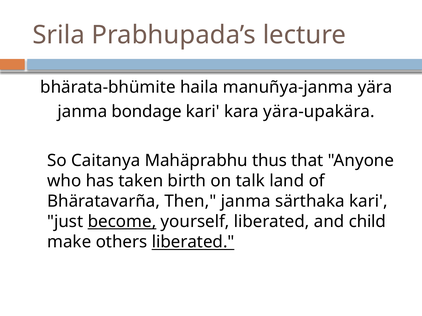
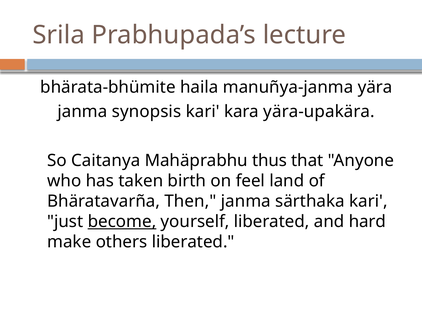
bondage: bondage -> synopsis
talk: talk -> feel
child: child -> hard
liberated at (193, 242) underline: present -> none
